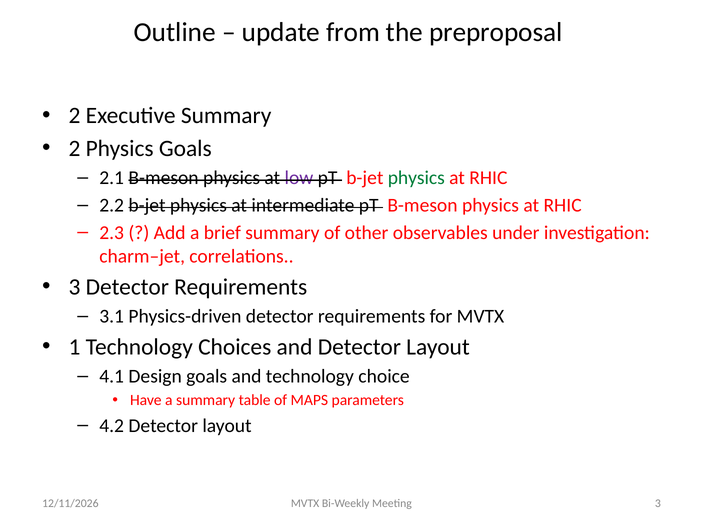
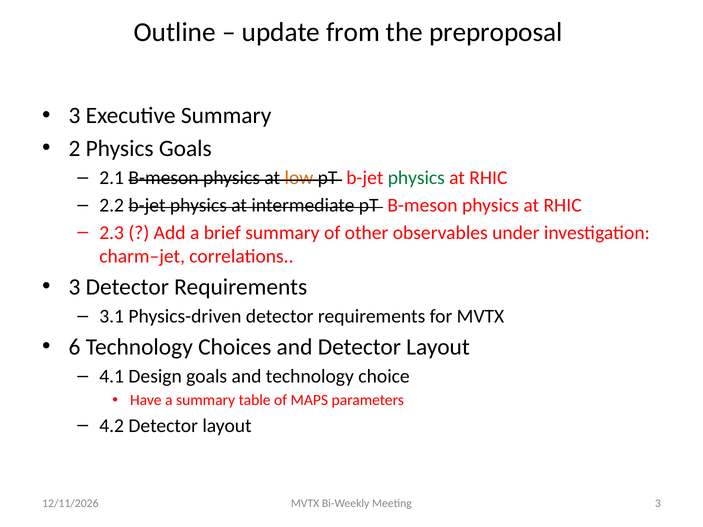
2 at (74, 116): 2 -> 3
low colour: purple -> orange
1: 1 -> 6
